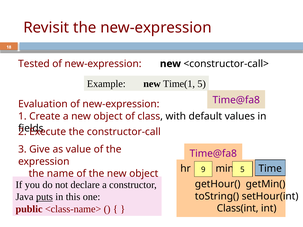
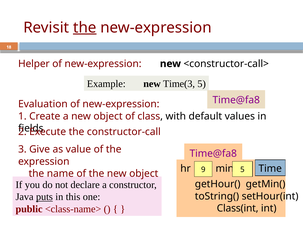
the at (85, 28) underline: none -> present
Tested: Tested -> Helper
Time(1: Time(1 -> Time(3
